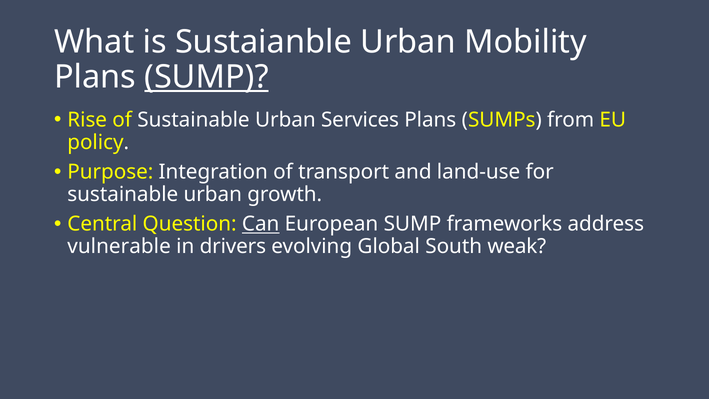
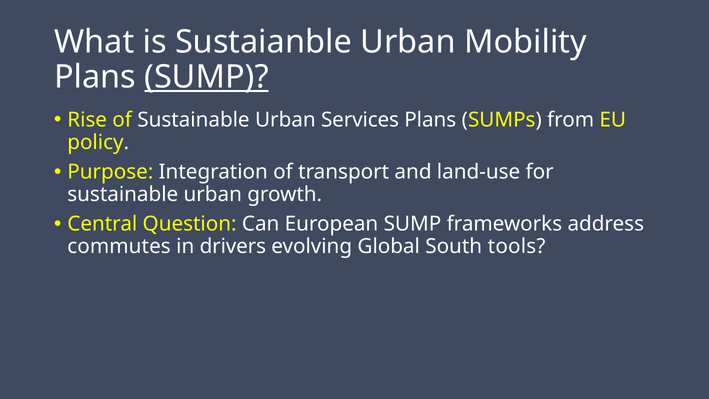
Can underline: present -> none
vulnerable: vulnerable -> commutes
weak: weak -> tools
